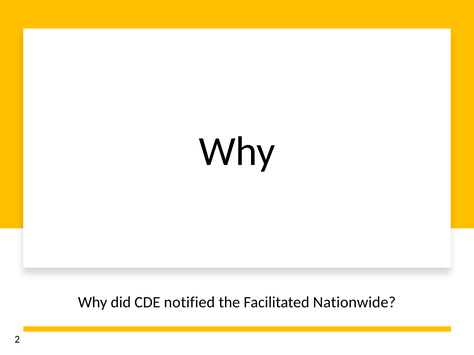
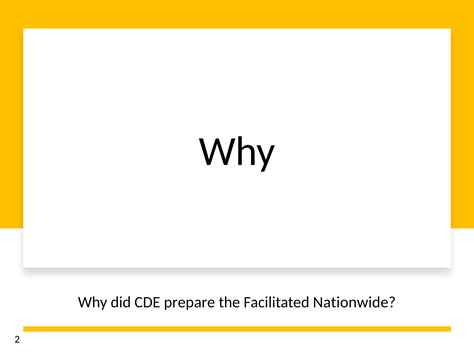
notified: notified -> prepare
